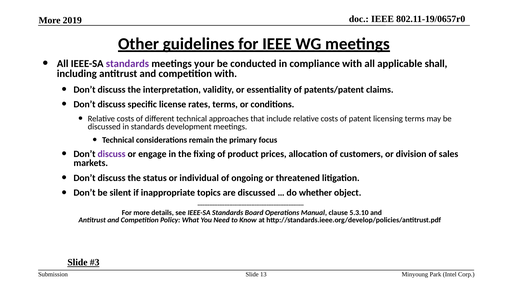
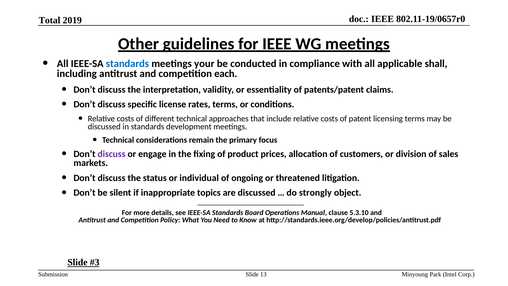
More at (50, 20): More -> Total
standards at (127, 63) colour: purple -> blue
competition with: with -> each
whether: whether -> strongly
